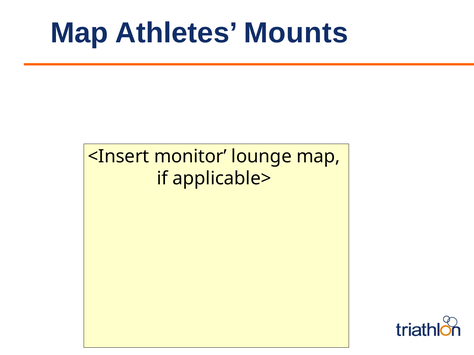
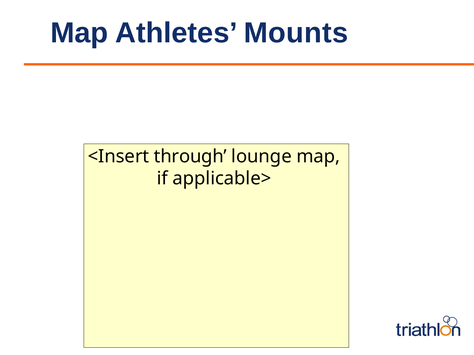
monitor: monitor -> through
